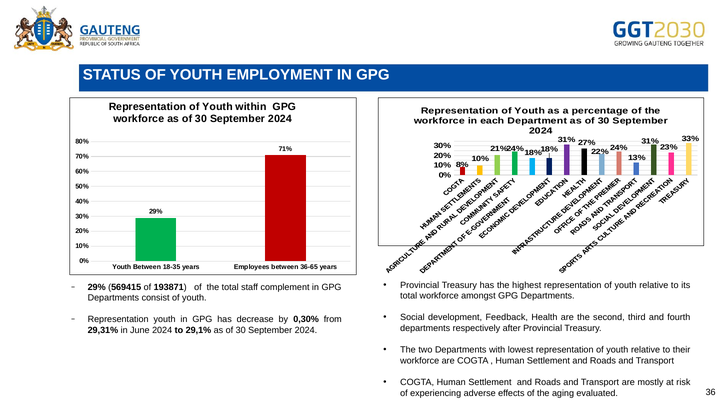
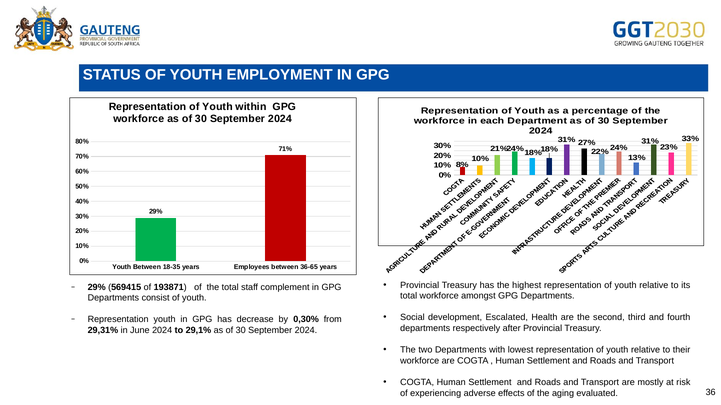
Feedback: Feedback -> Escalated
